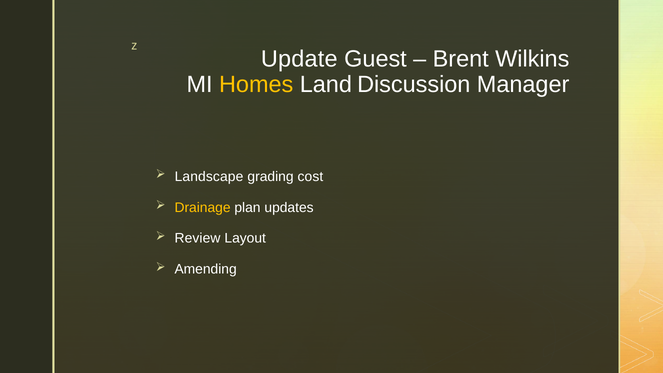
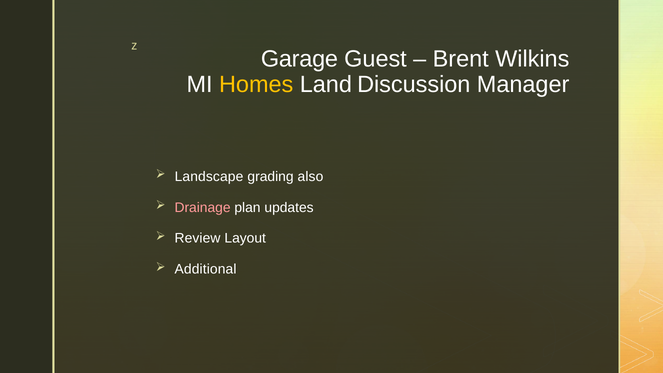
Update: Update -> Garage
cost: cost -> also
Drainage colour: yellow -> pink
Amending: Amending -> Additional
